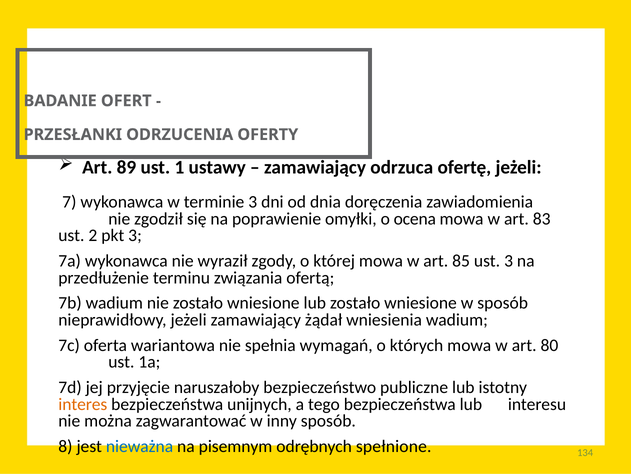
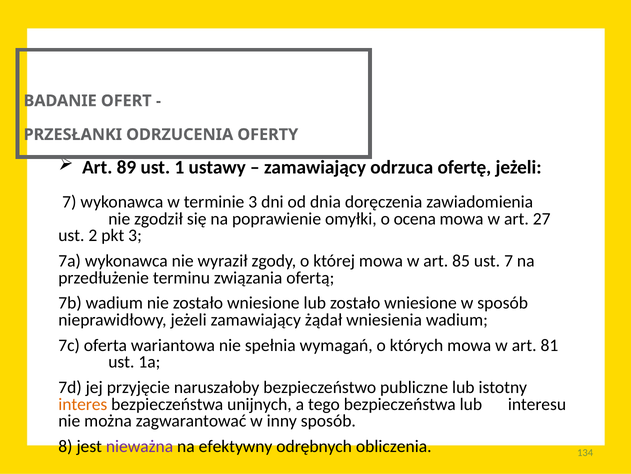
83: 83 -> 27
ust 3: 3 -> 7
80: 80 -> 81
nieważna colour: blue -> purple
pisemnym: pisemnym -> efektywny
spełnione: spełnione -> obliczenia
